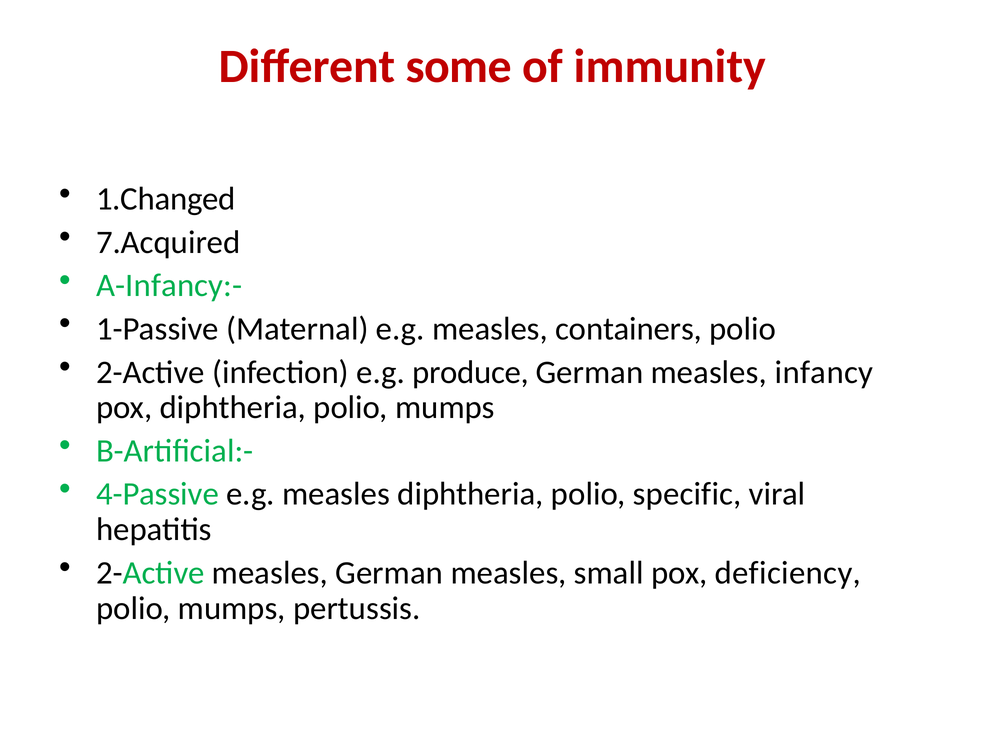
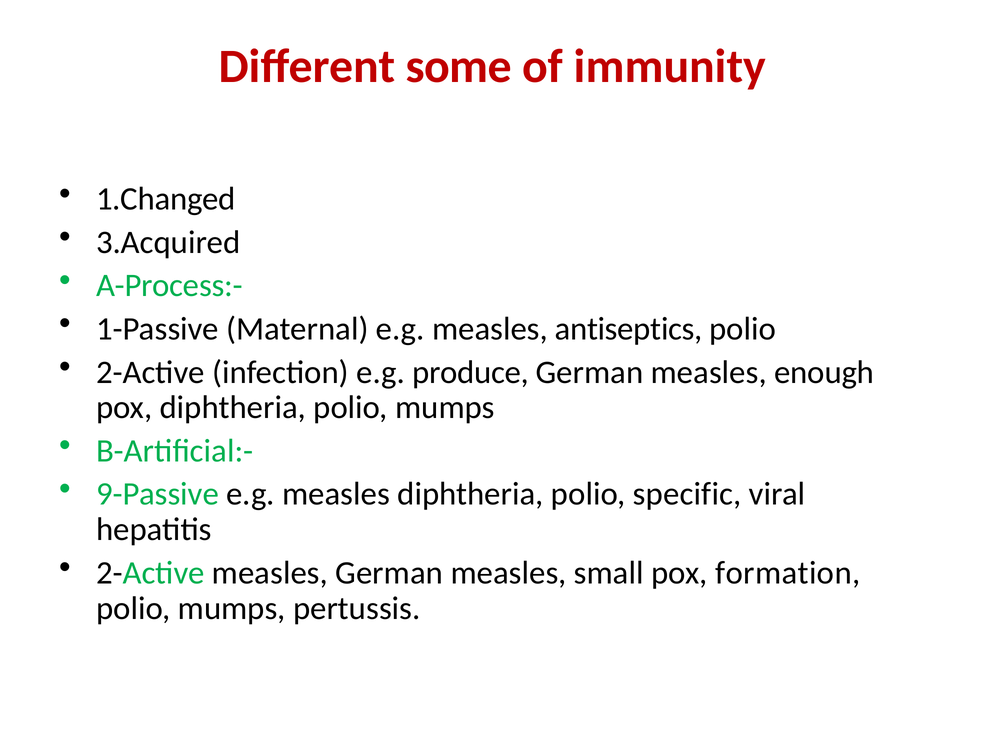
7.Acquired: 7.Acquired -> 3.Acquired
A-Infancy:-: A-Infancy:- -> A-Process:-
containers: containers -> antiseptics
infancy: infancy -> enough
4-Passive: 4-Passive -> 9-Passive
deficiency: deficiency -> formation
